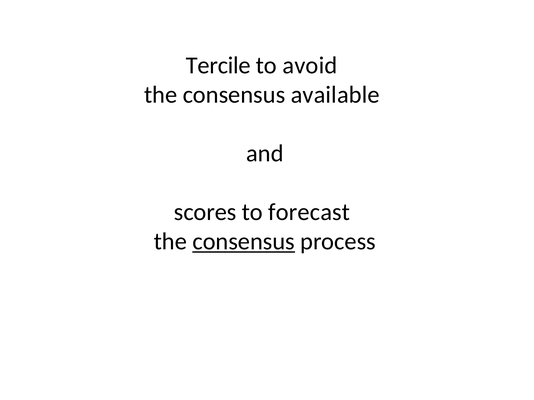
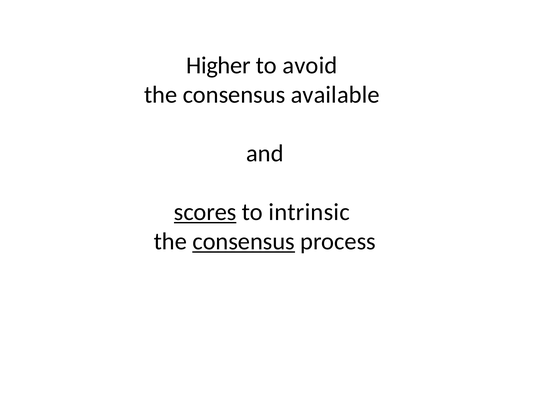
Tercile: Tercile -> Higher
scores underline: none -> present
forecast: forecast -> intrinsic
